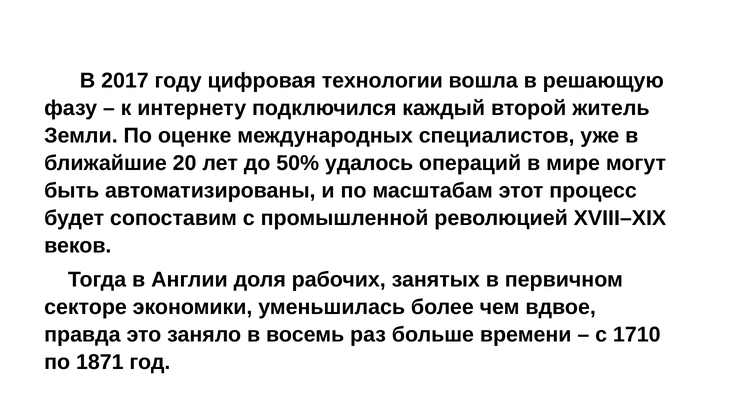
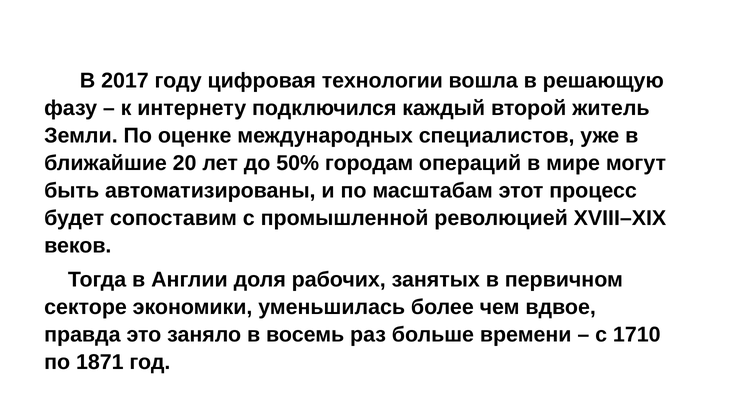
удалось: удалось -> городам
